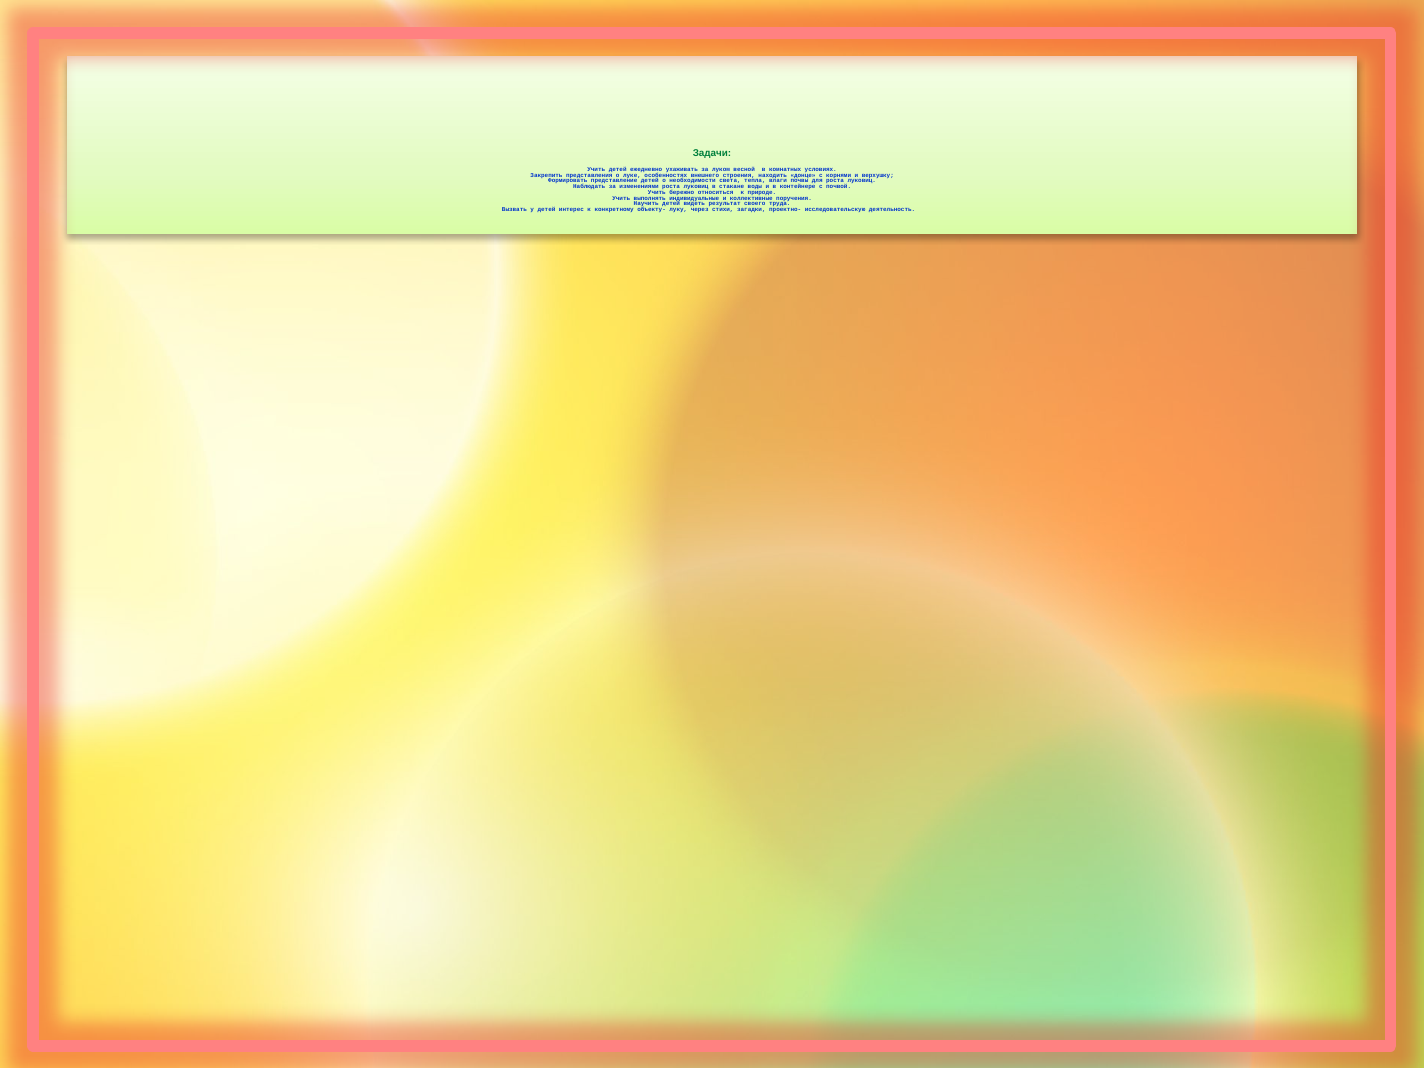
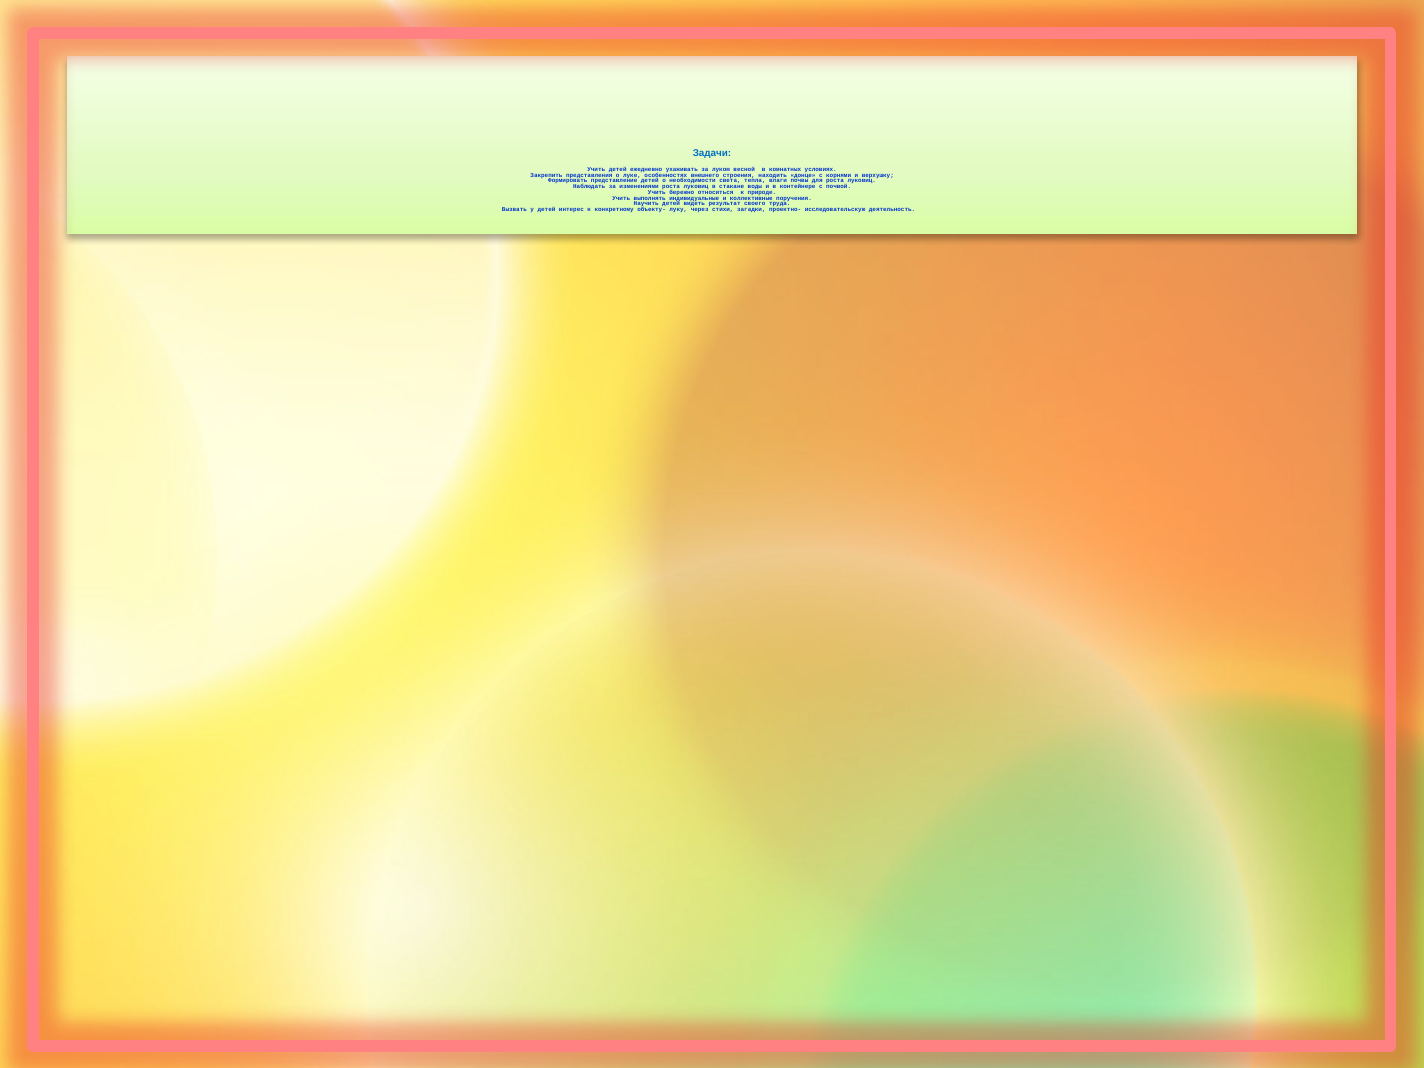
Задачи colour: green -> blue
